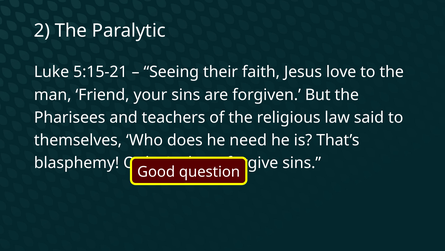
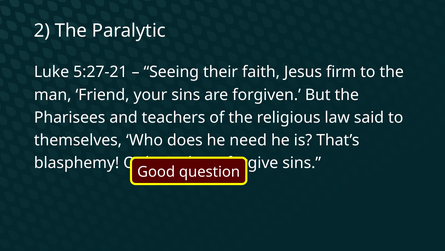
5:15-21: 5:15-21 -> 5:27-21
love: love -> firm
